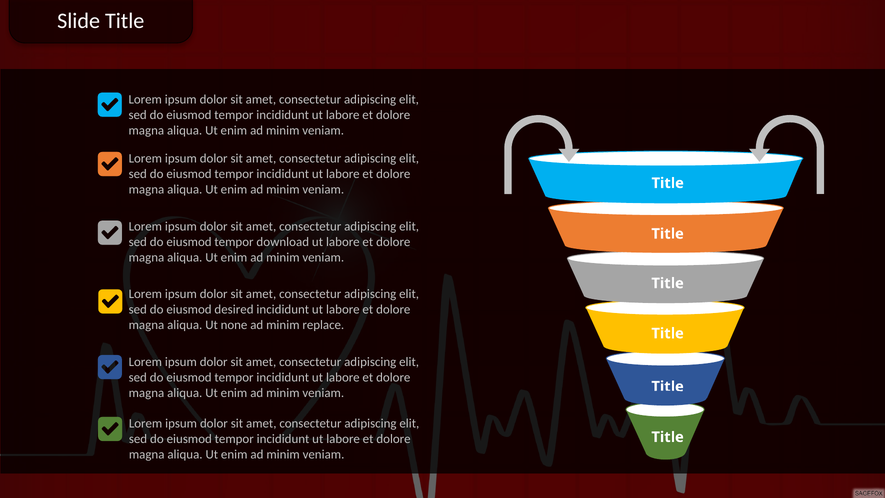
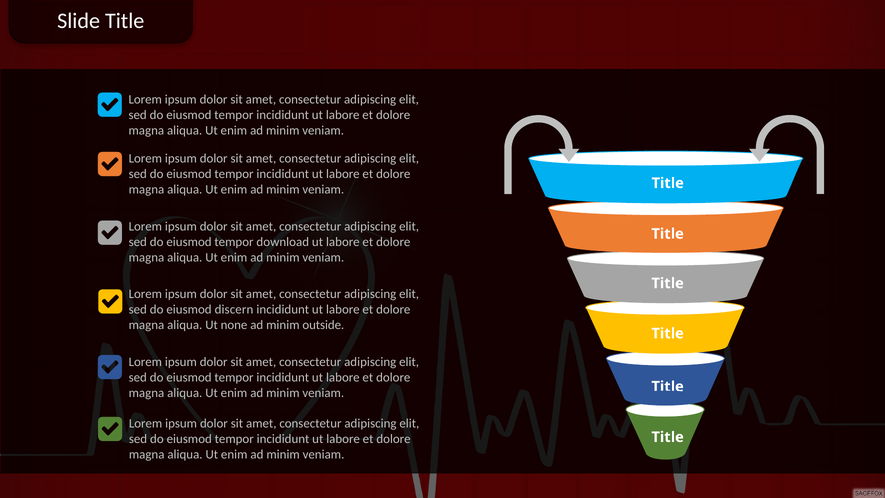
desired: desired -> discern
replace: replace -> outside
